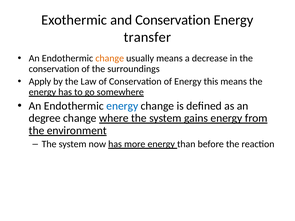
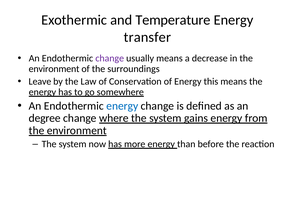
and Conservation: Conservation -> Temperature
change at (110, 58) colour: orange -> purple
conservation at (54, 69): conservation -> environment
Apply: Apply -> Leave
